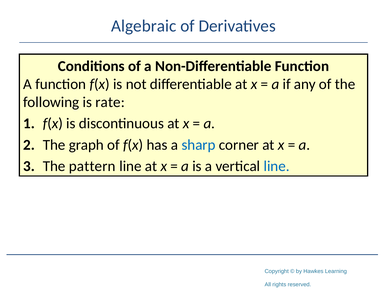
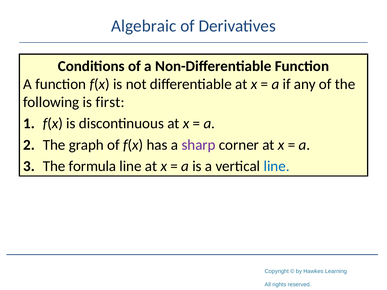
rate: rate -> first
sharp colour: blue -> purple
pattern: pattern -> formula
